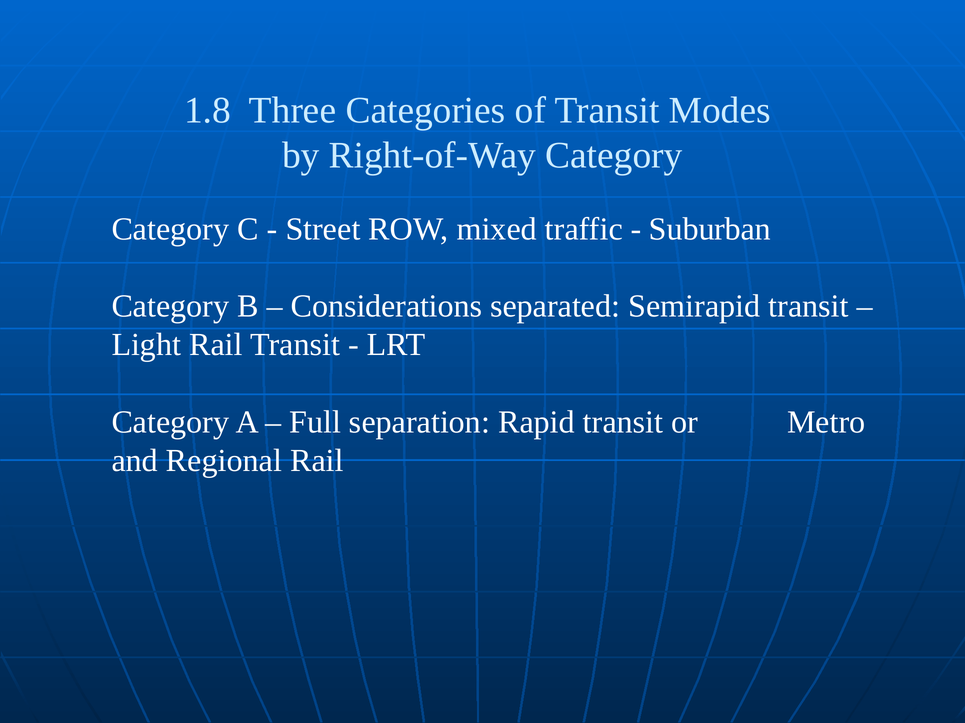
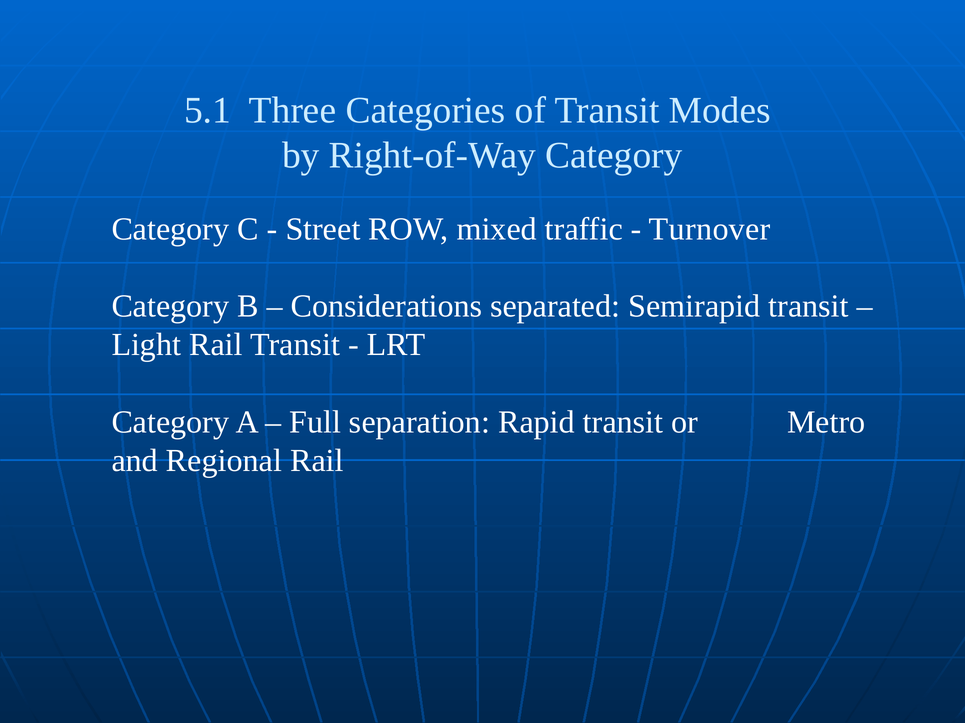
1.8: 1.8 -> 5.1
Suburban: Suburban -> Turnover
